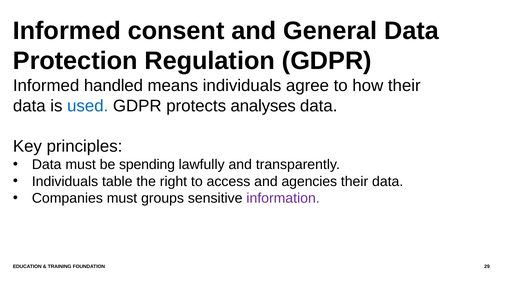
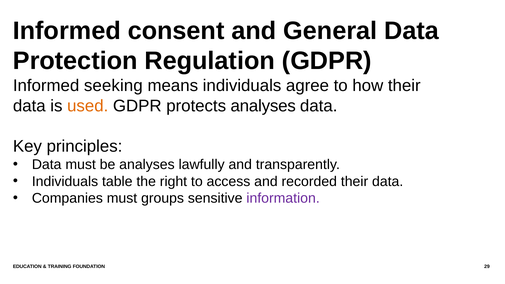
handled: handled -> seeking
used colour: blue -> orange
be spending: spending -> analyses
agencies: agencies -> recorded
